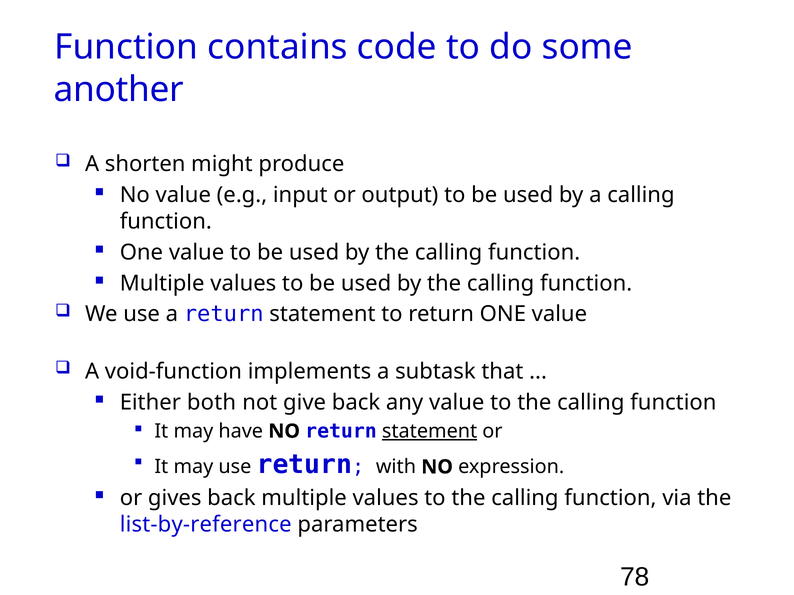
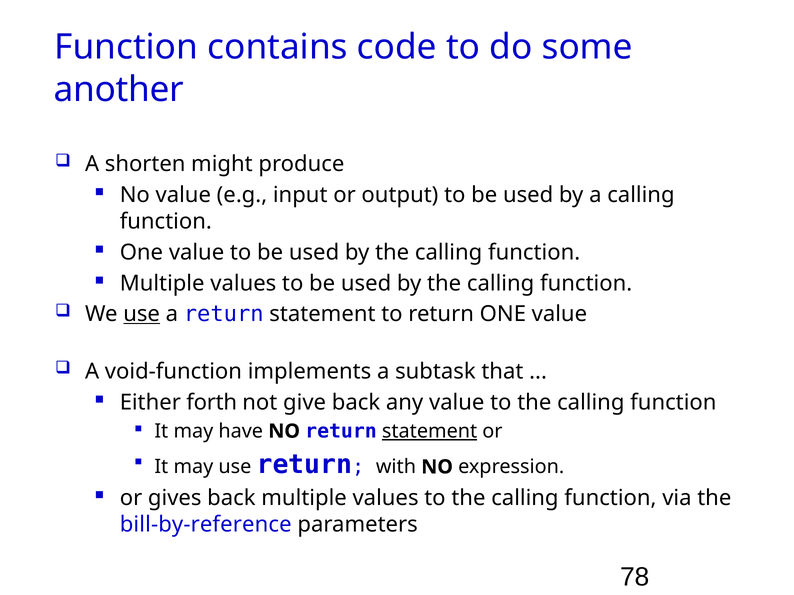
use at (142, 314) underline: none -> present
both: both -> forth
list-by-reference: list-by-reference -> bill-by-reference
